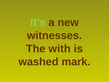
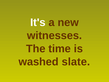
It's colour: light green -> white
with: with -> time
mark: mark -> slate
